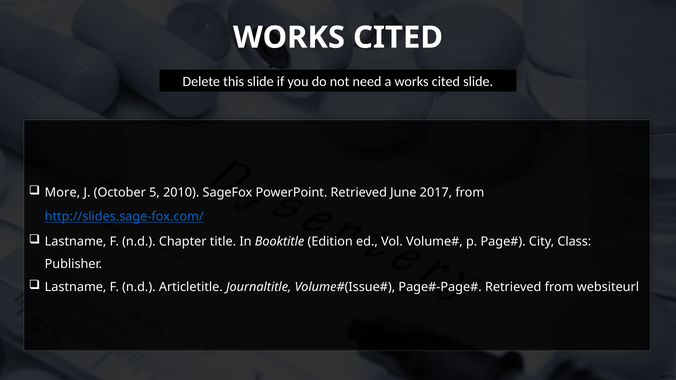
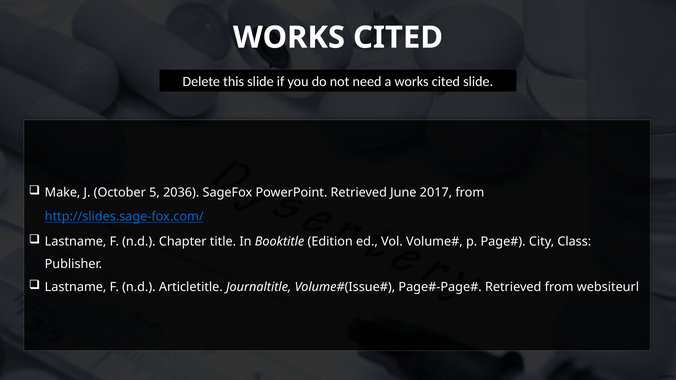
More: More -> Make
2010: 2010 -> 2036
